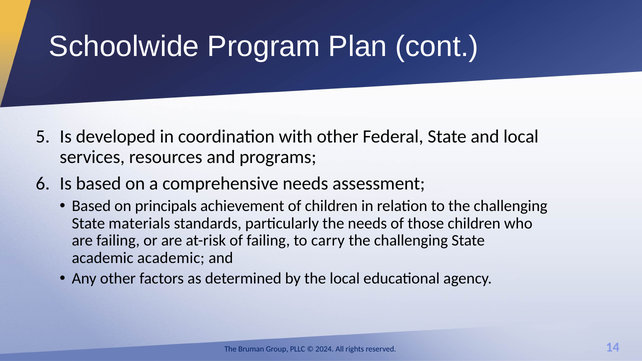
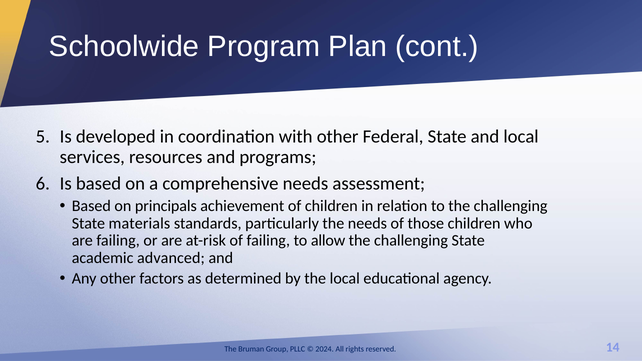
carry: carry -> allow
academic academic: academic -> advanced
